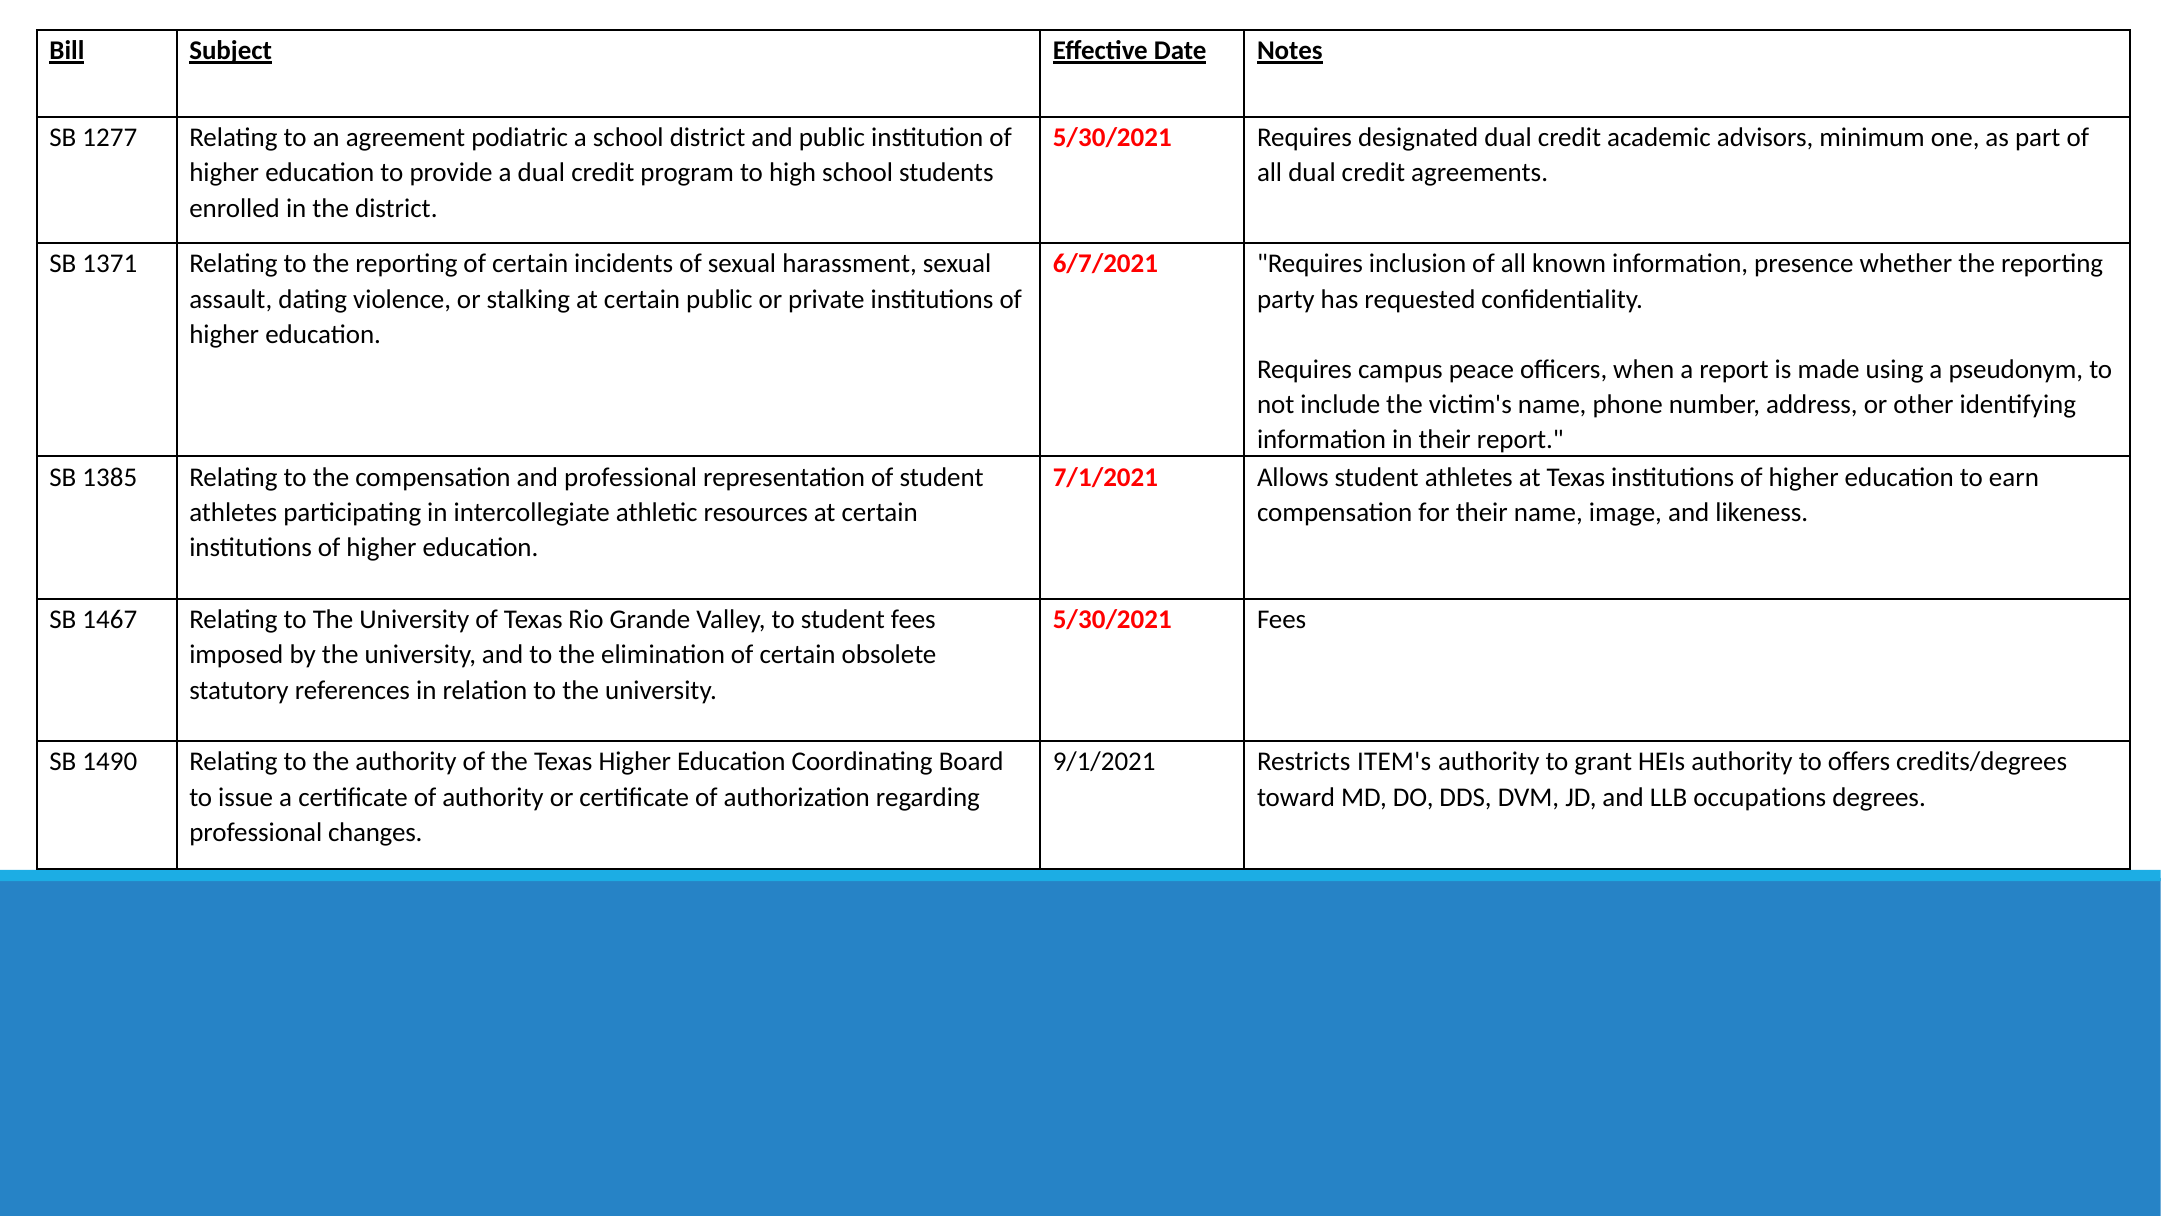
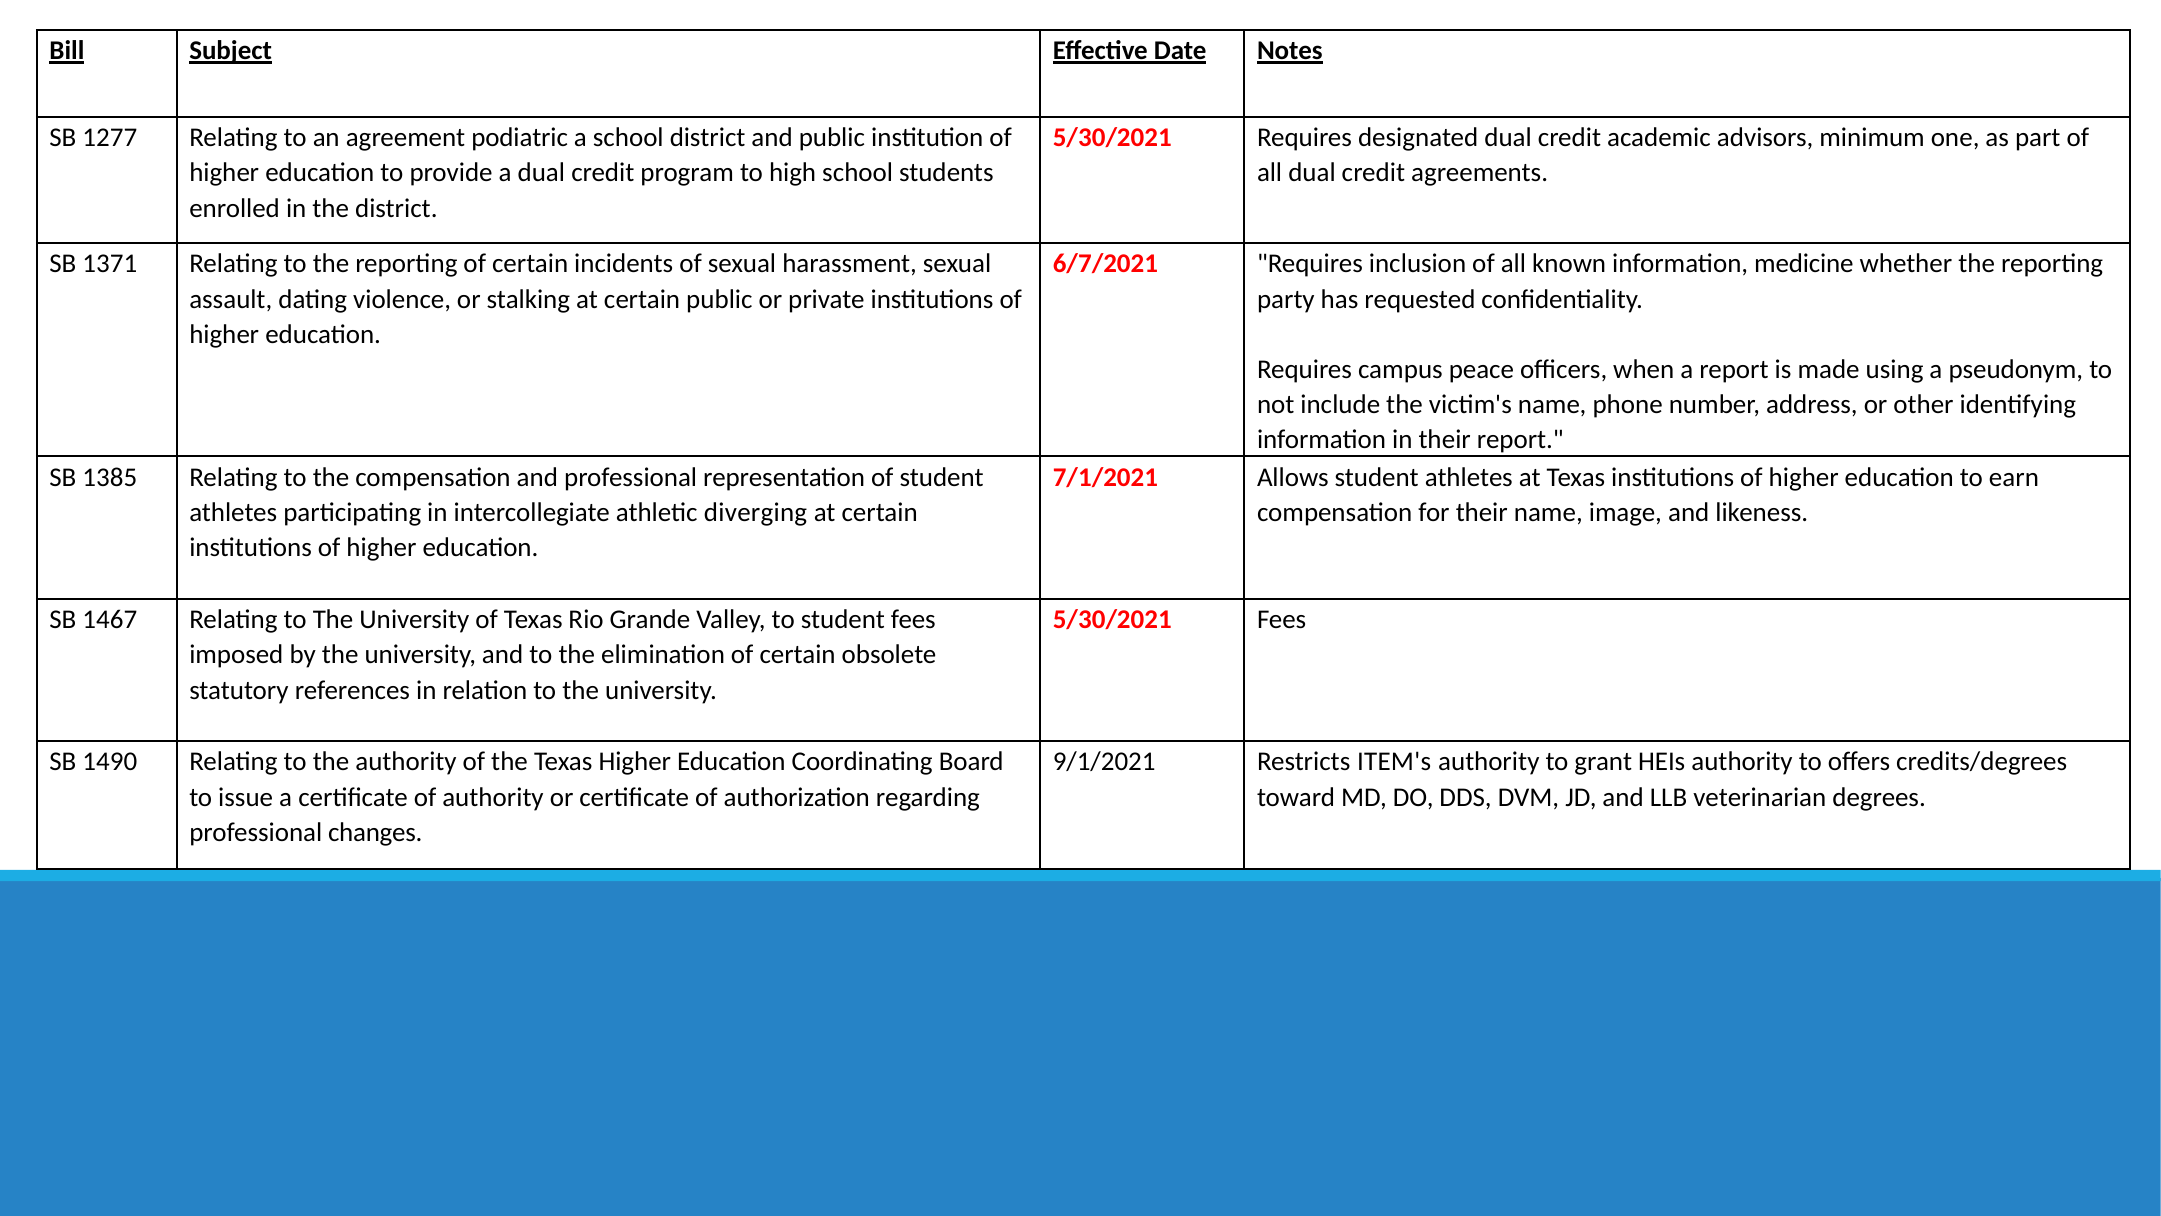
presence: presence -> medicine
resources: resources -> diverging
occupations: occupations -> veterinarian
